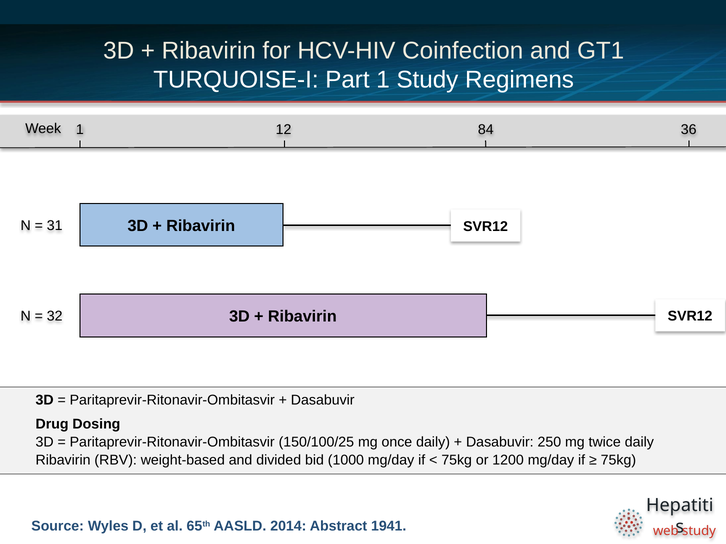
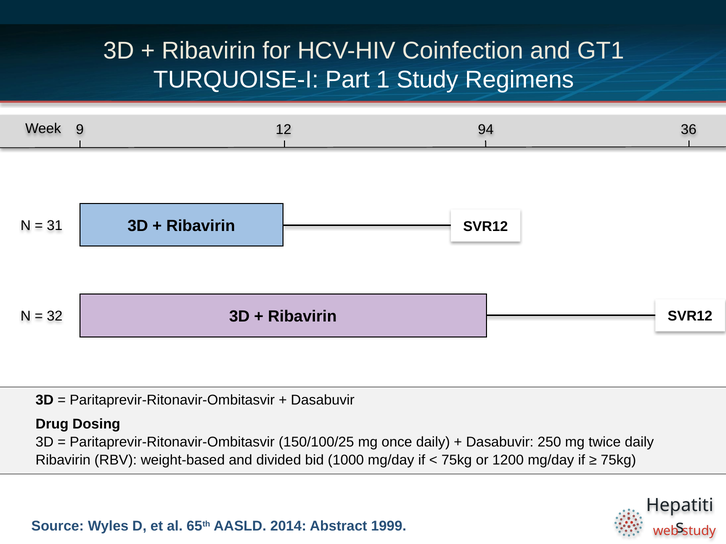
1 at (80, 130): 1 -> 9
84: 84 -> 94
1941: 1941 -> 1999
